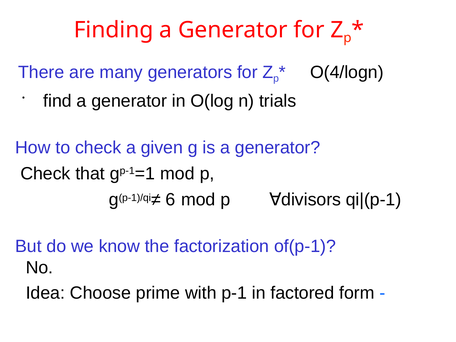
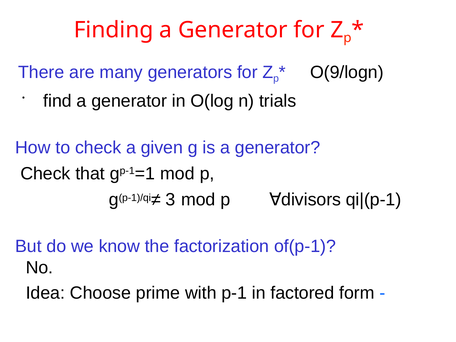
O(4/logn: O(4/logn -> O(9/logn
6: 6 -> 3
